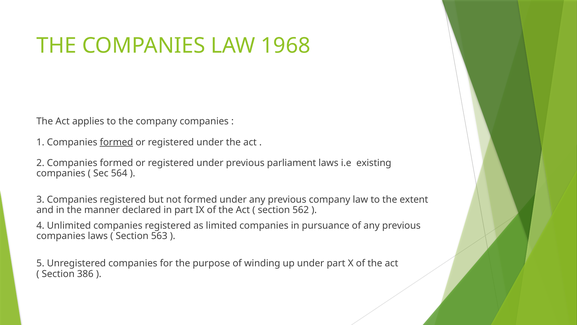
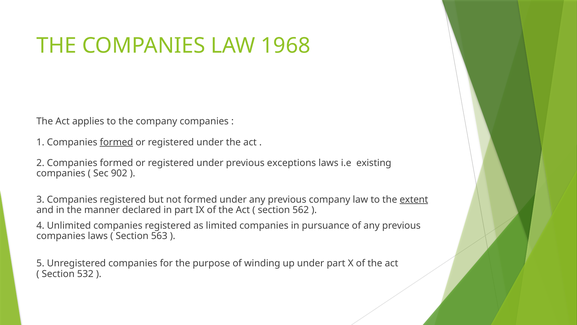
parliament: parliament -> exceptions
564: 564 -> 902
extent underline: none -> present
386: 386 -> 532
